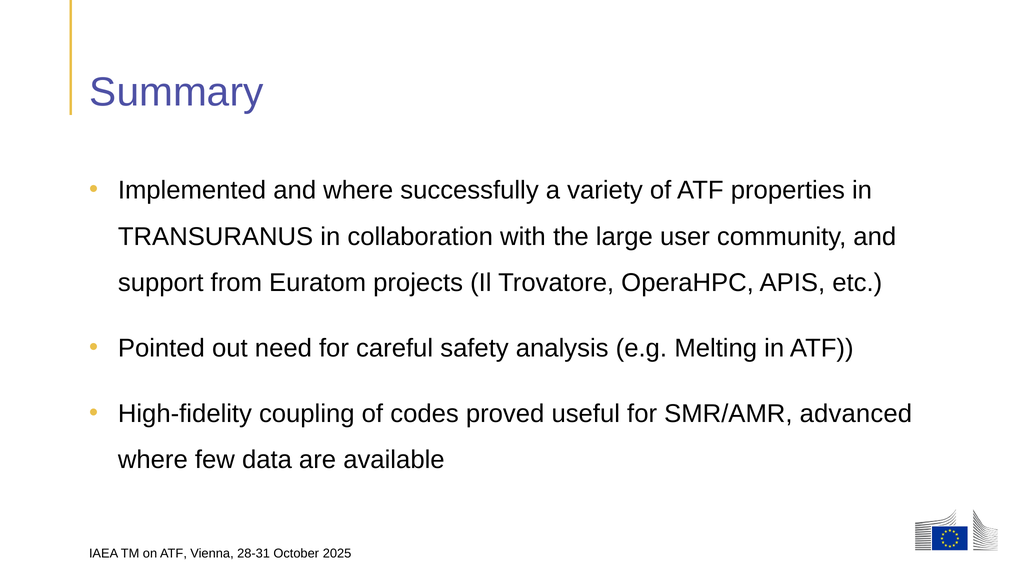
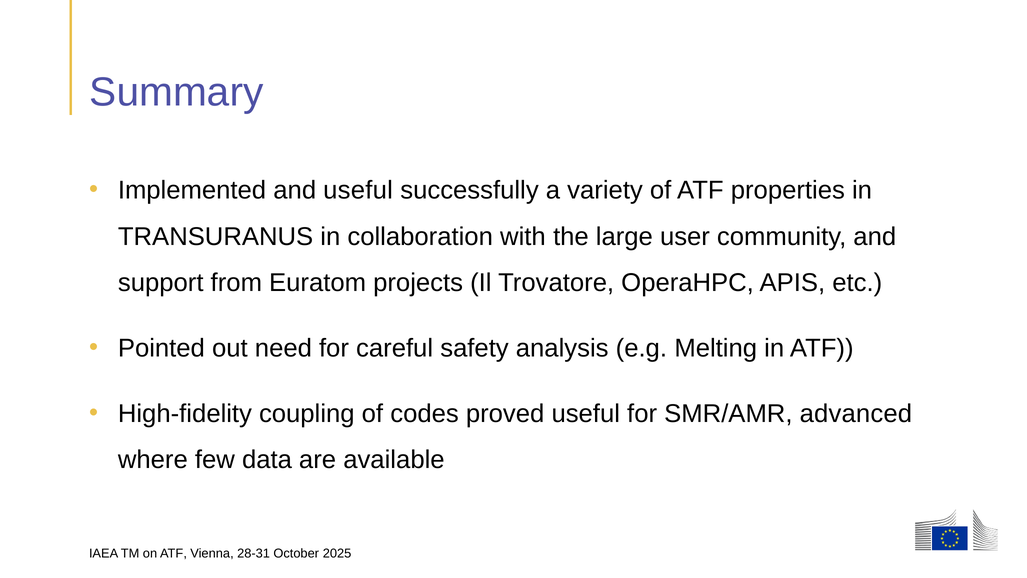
and where: where -> useful
